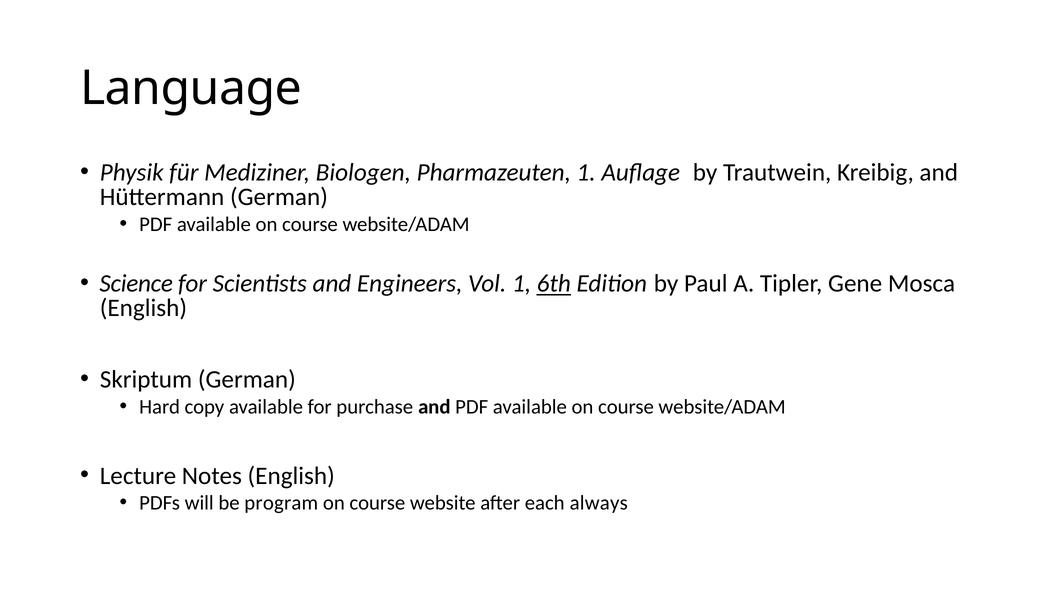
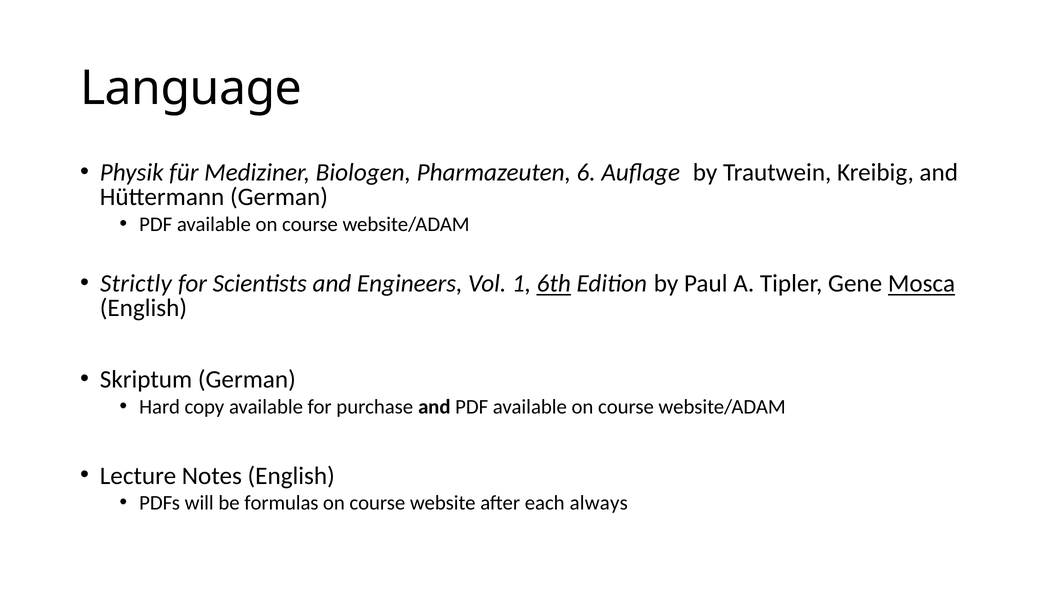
Pharmazeuten 1: 1 -> 6
Science: Science -> Strictly
Mosca underline: none -> present
program: program -> formulas
